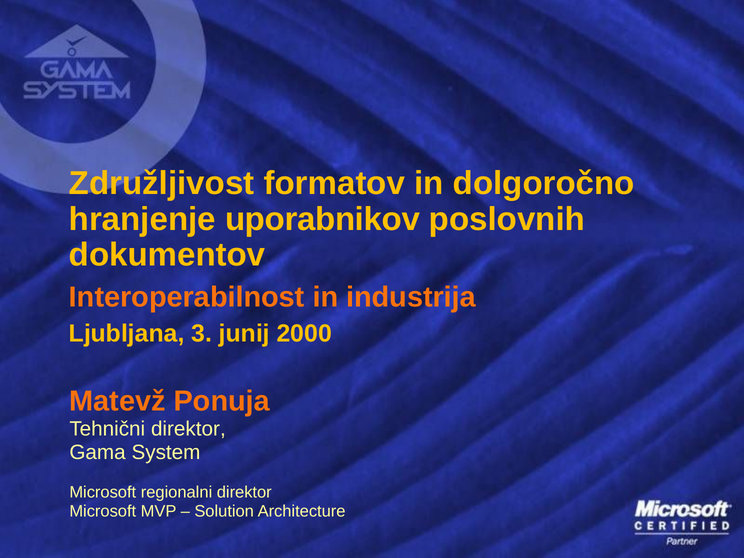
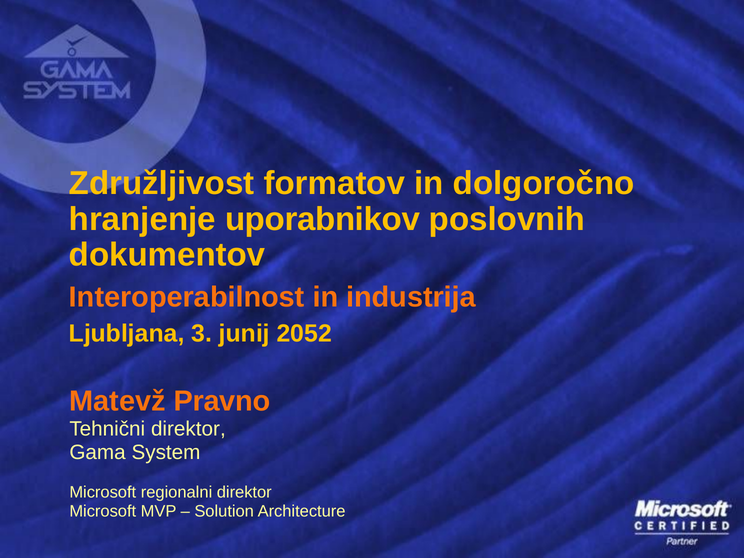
2000: 2000 -> 2052
Ponuja: Ponuja -> Pravno
